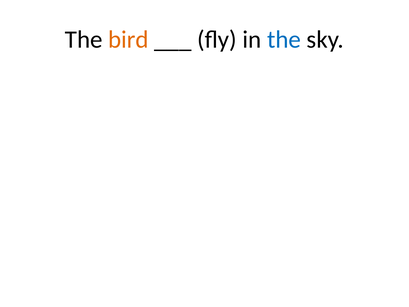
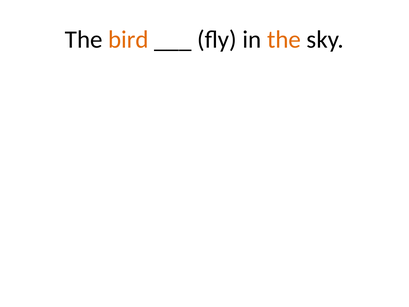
the at (284, 40) colour: blue -> orange
